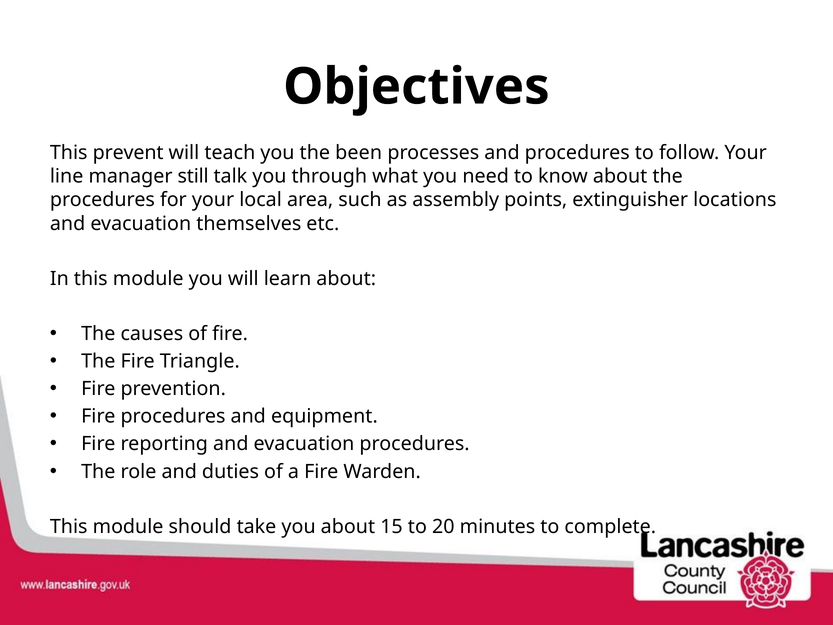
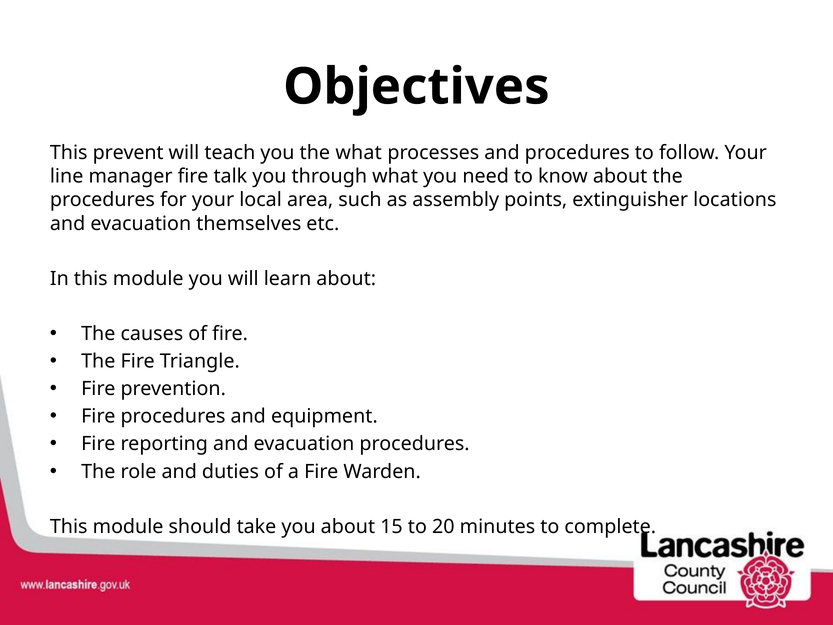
the been: been -> what
manager still: still -> fire
